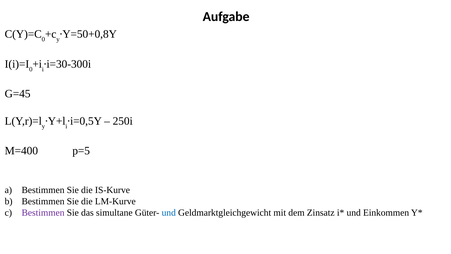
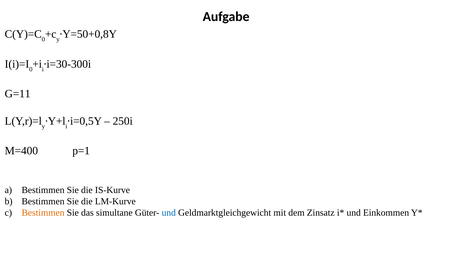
G=45: G=45 -> G=11
p=5: p=5 -> p=1
Bestimmen at (43, 213) colour: purple -> orange
